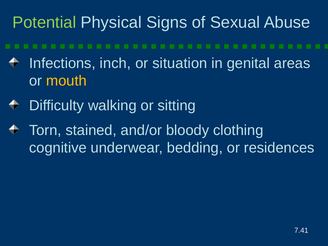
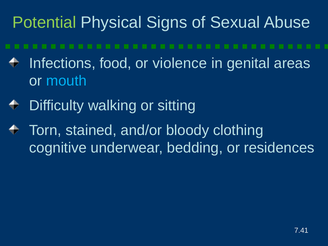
inch: inch -> food
situation: situation -> violence
mouth colour: yellow -> light blue
